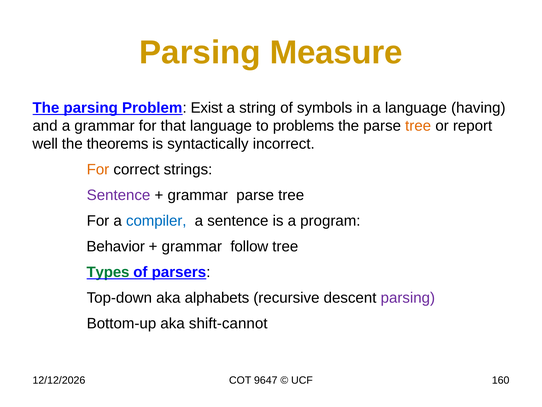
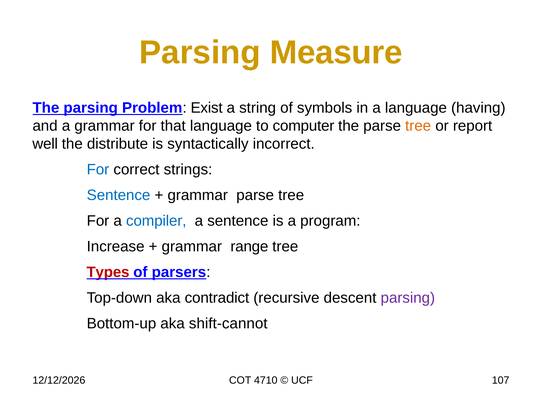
problems: problems -> computer
theorems: theorems -> distribute
For at (98, 169) colour: orange -> blue
Sentence at (119, 195) colour: purple -> blue
Behavior: Behavior -> Increase
follow: follow -> range
Types colour: green -> red
alphabets: alphabets -> contradict
9647: 9647 -> 4710
160: 160 -> 107
